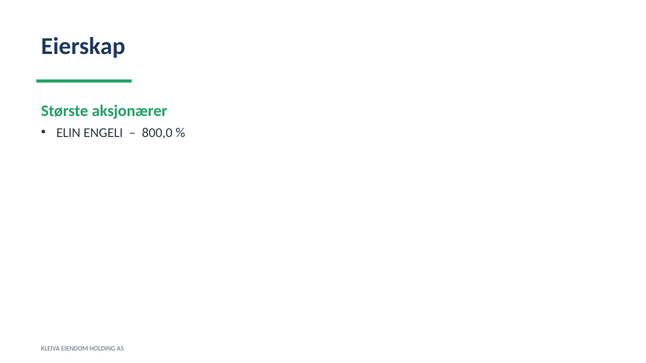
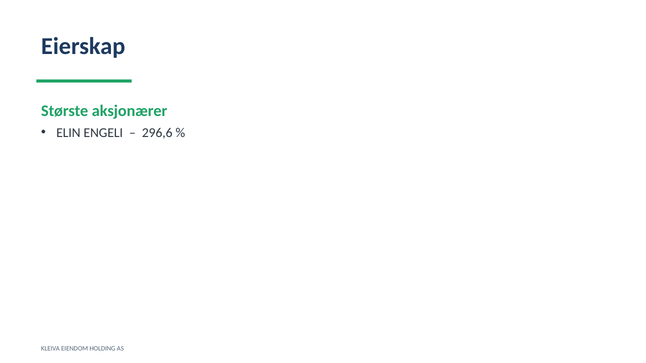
800,0: 800,0 -> 296,6
